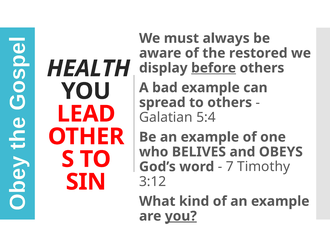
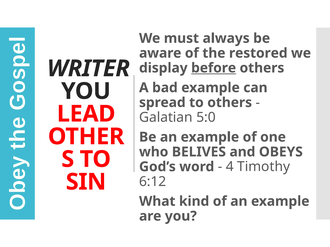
HEALTH: HEALTH -> WRITER
5:4: 5:4 -> 5:0
7: 7 -> 4
3:12: 3:12 -> 6:12
you at (181, 217) underline: present -> none
